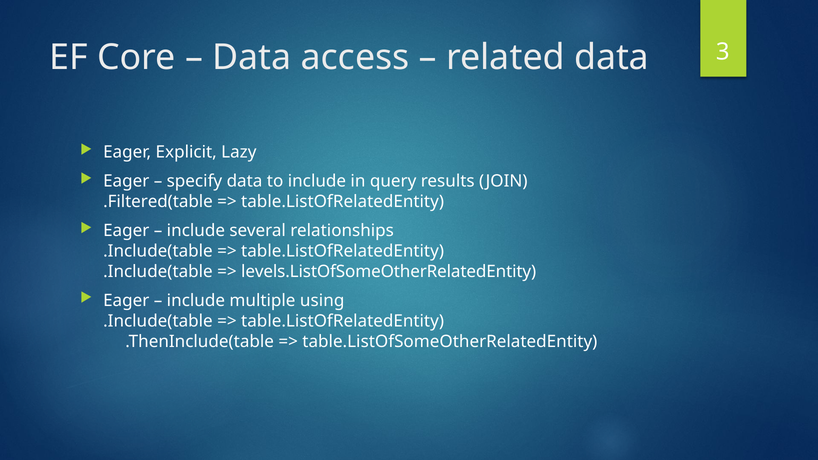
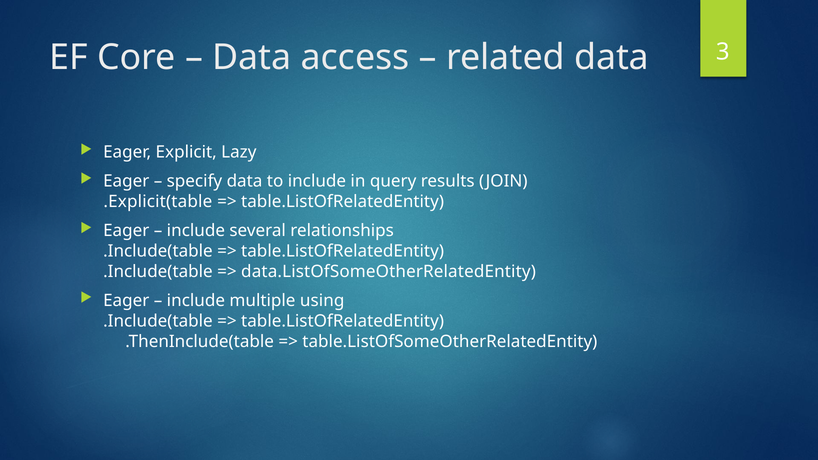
.Filtered(table: .Filtered(table -> .Explicit(table
levels.ListOfSomeOtherRelatedEntity: levels.ListOfSomeOtherRelatedEntity -> data.ListOfSomeOtherRelatedEntity
